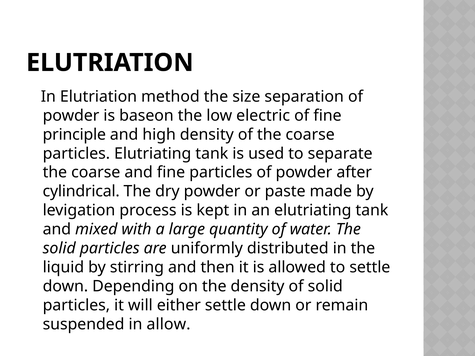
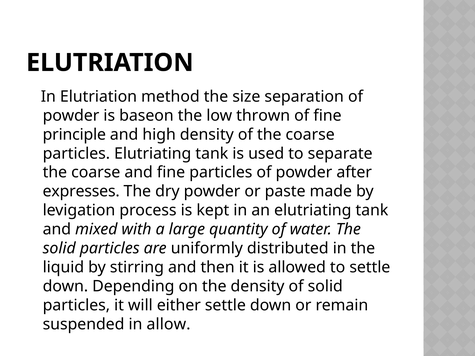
electric: electric -> thrown
cylindrical: cylindrical -> expresses
